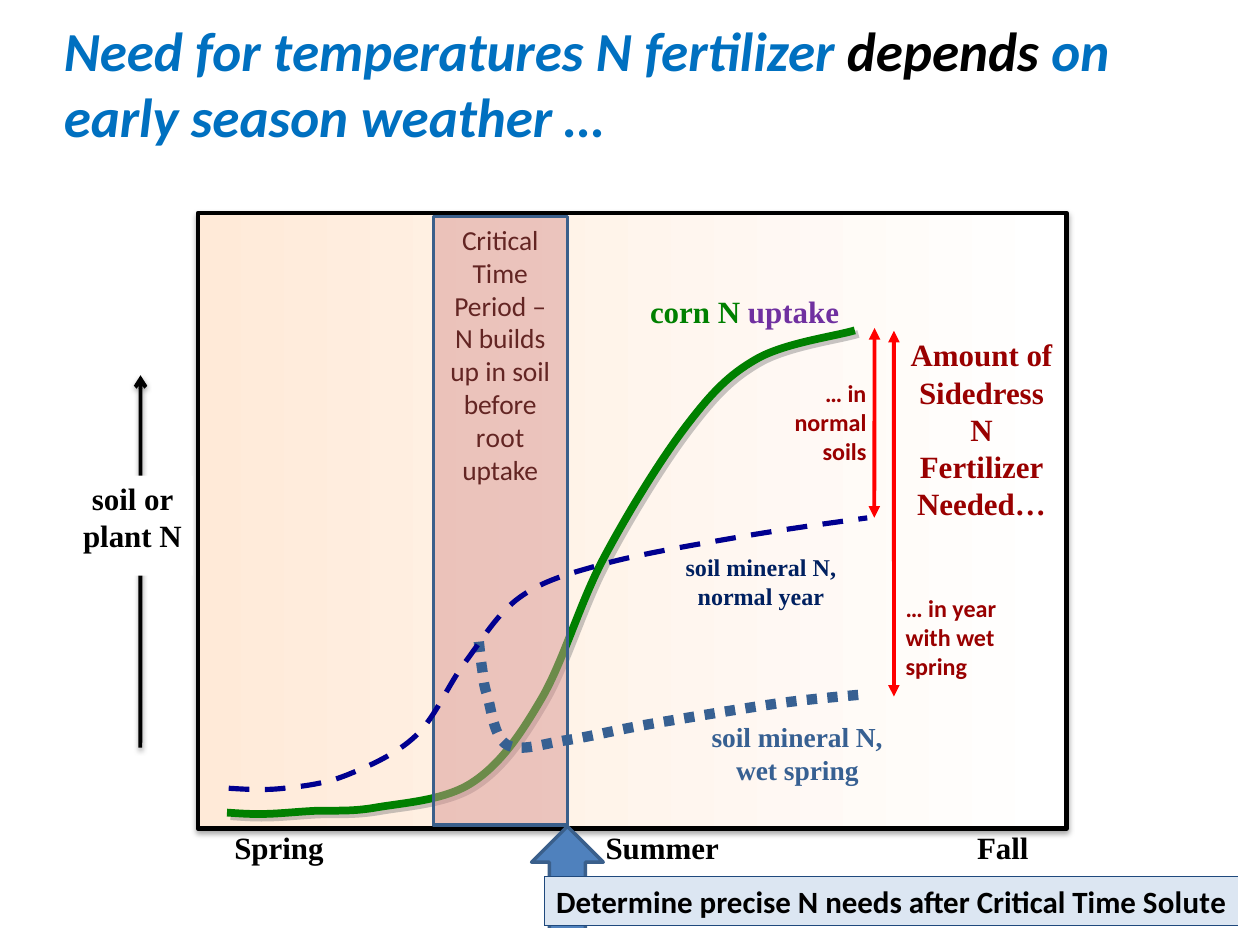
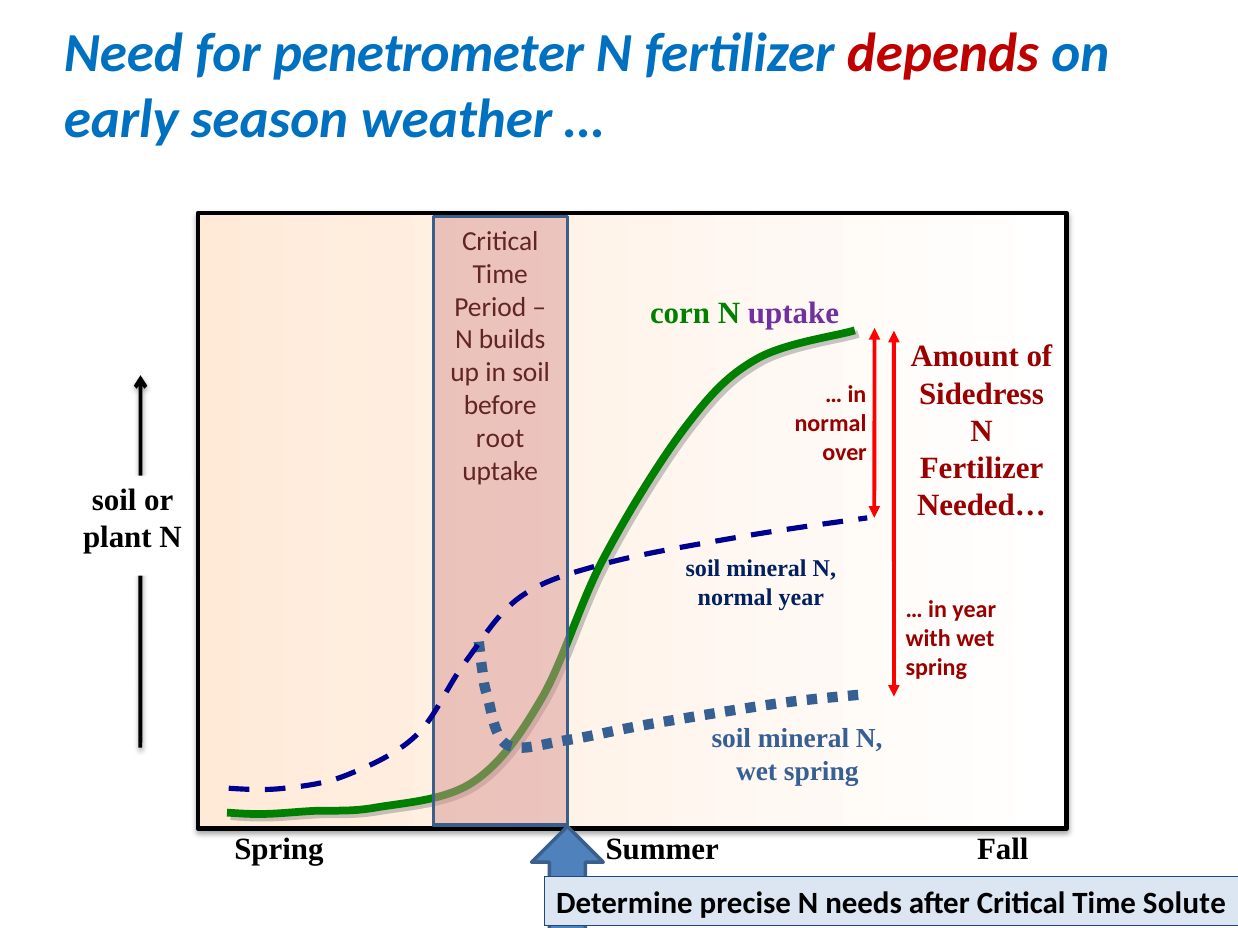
temperatures: temperatures -> penetrometer
depends colour: black -> red
soils: soils -> over
